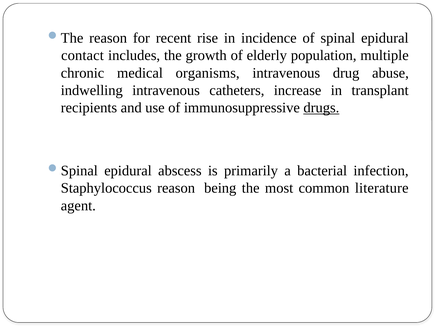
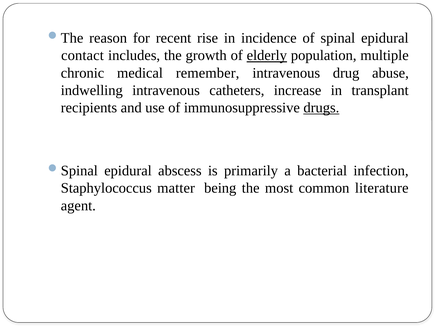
elderly underline: none -> present
organisms: organisms -> remember
Staphylococcus reason: reason -> matter
